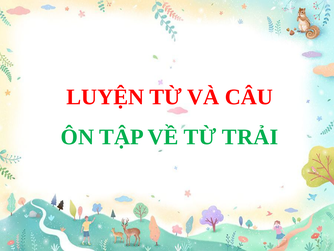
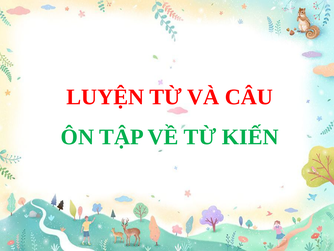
TRẢI: TRẢI -> KIẾN
